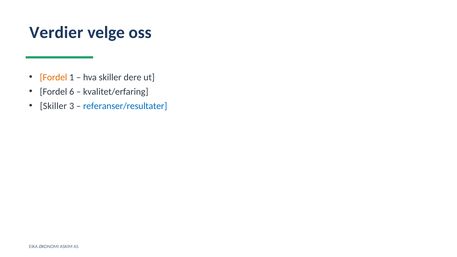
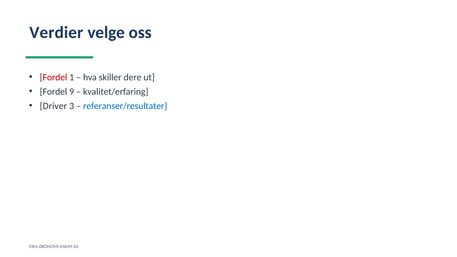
Fordel at (53, 77) colour: orange -> red
6: 6 -> 9
Skiller at (53, 106): Skiller -> Driver
